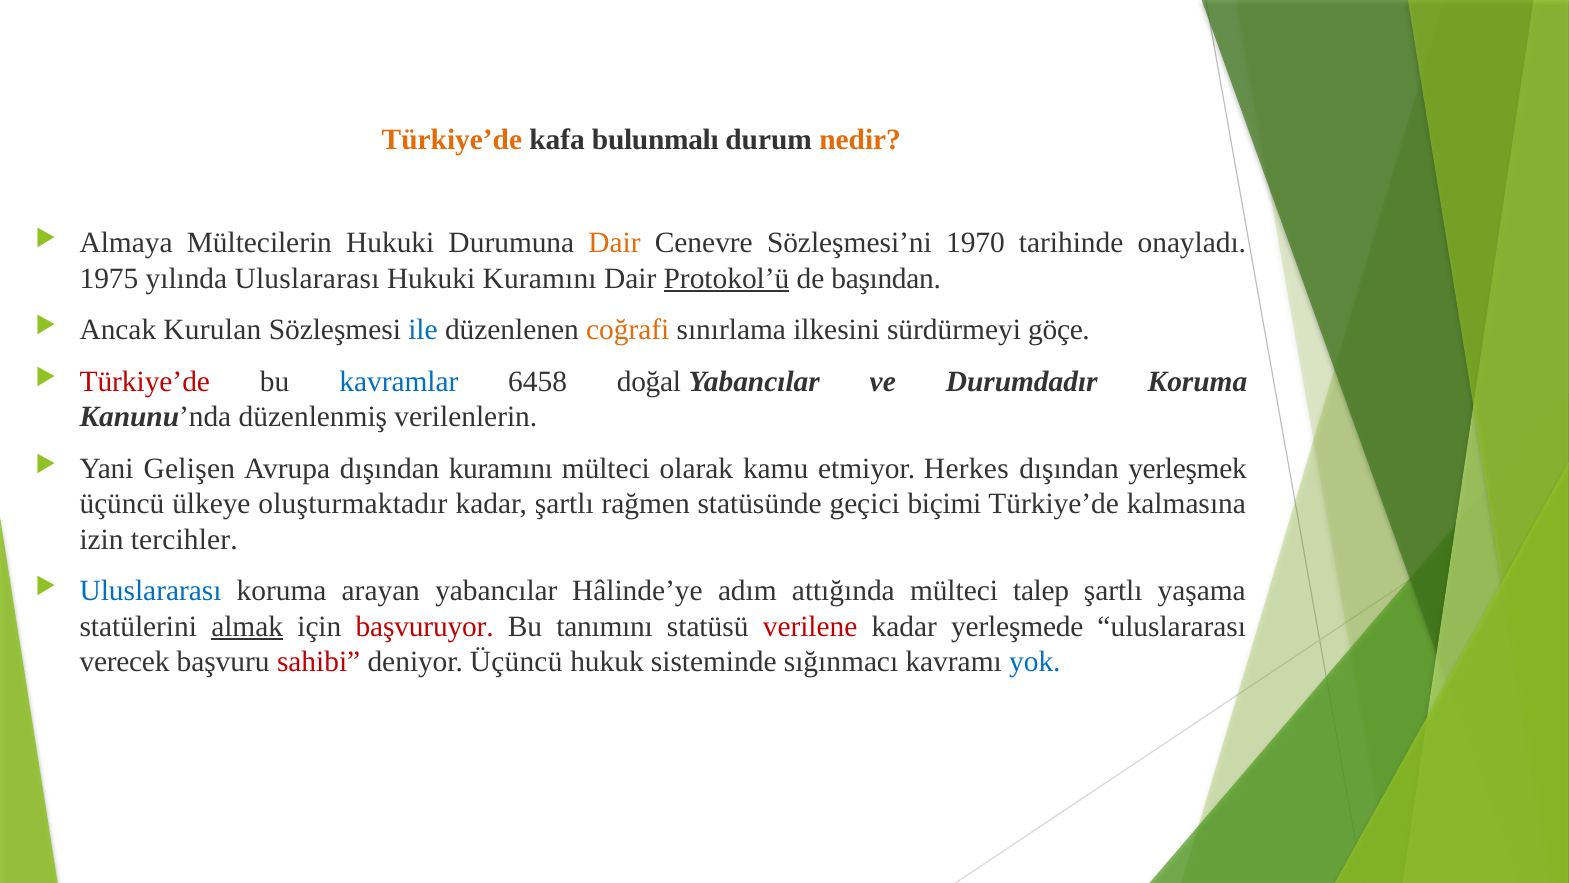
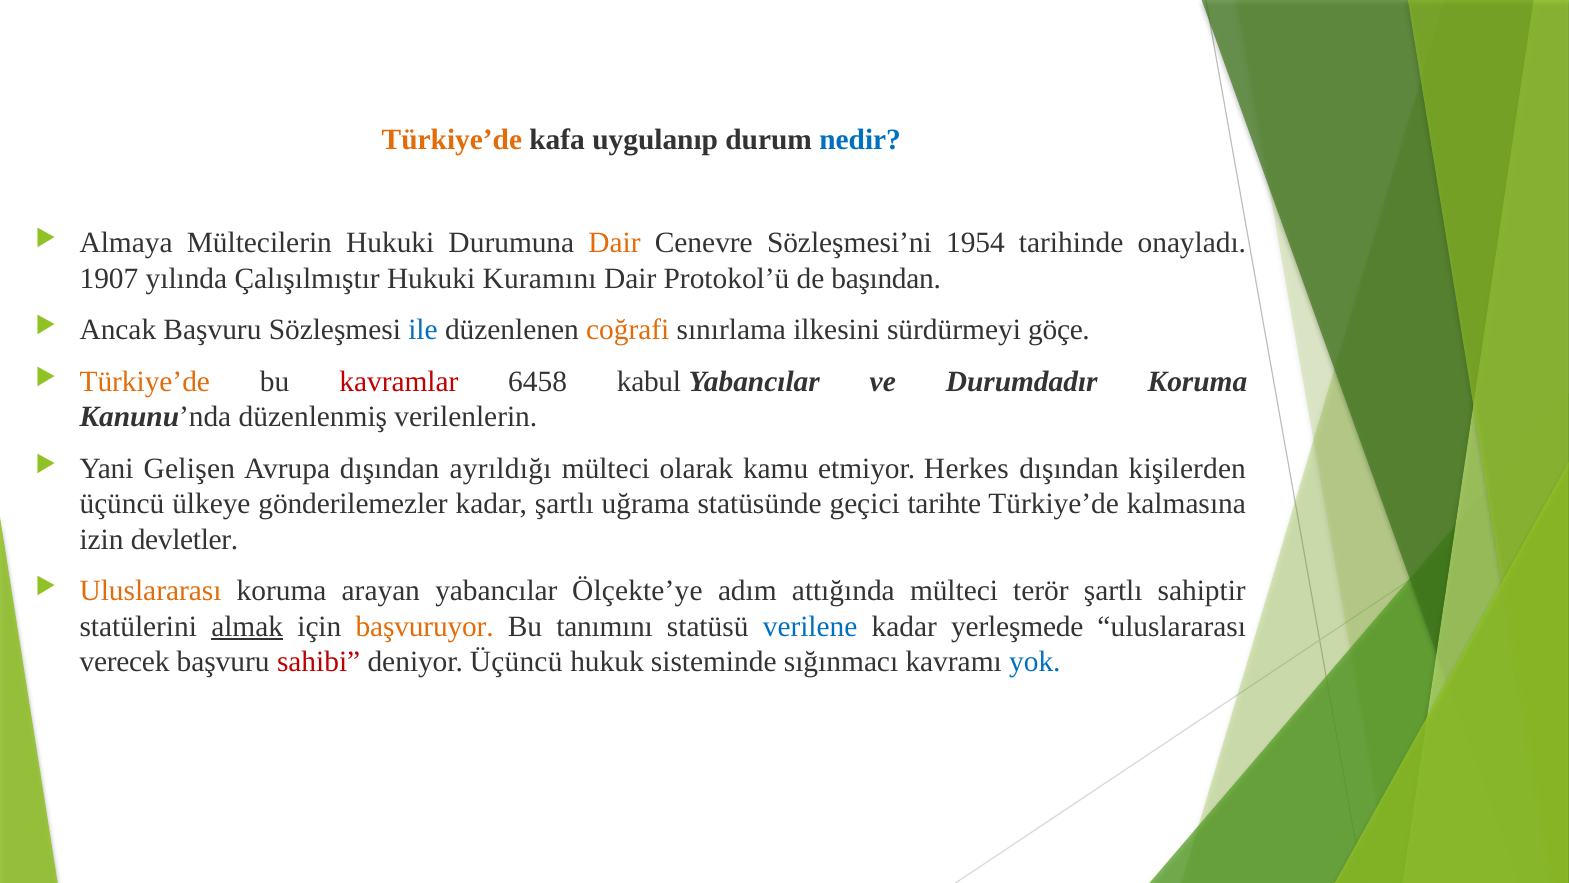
bulunmalı: bulunmalı -> uygulanıp
nedir colour: orange -> blue
1970: 1970 -> 1954
1975: 1975 -> 1907
yılında Uluslararası: Uluslararası -> Çalışılmıştır
Protokol’ü underline: present -> none
Ancak Kurulan: Kurulan -> Başvuru
Türkiye’de at (145, 382) colour: red -> orange
kavramlar colour: blue -> red
doğal: doğal -> kabul
dışından kuramını: kuramını -> ayrıldığı
yerleşmek: yerleşmek -> kişilerden
oluşturmaktadır: oluşturmaktadır -> gönderilemezler
rağmen: rağmen -> uğrama
biçimi: biçimi -> tarihte
tercihler: tercihler -> devletler
Uluslararası at (151, 591) colour: blue -> orange
Hâlinde’ye: Hâlinde’ye -> Ölçekte’ye
talep: talep -> terör
yaşama: yaşama -> sahiptir
başvuruyor colour: red -> orange
verilene colour: red -> blue
